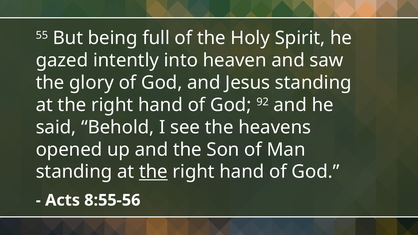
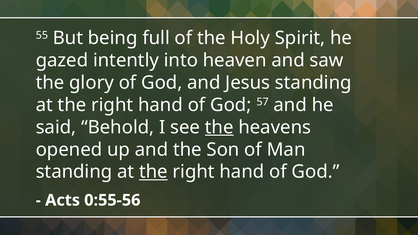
92: 92 -> 57
the at (219, 127) underline: none -> present
8:55-56: 8:55-56 -> 0:55-56
